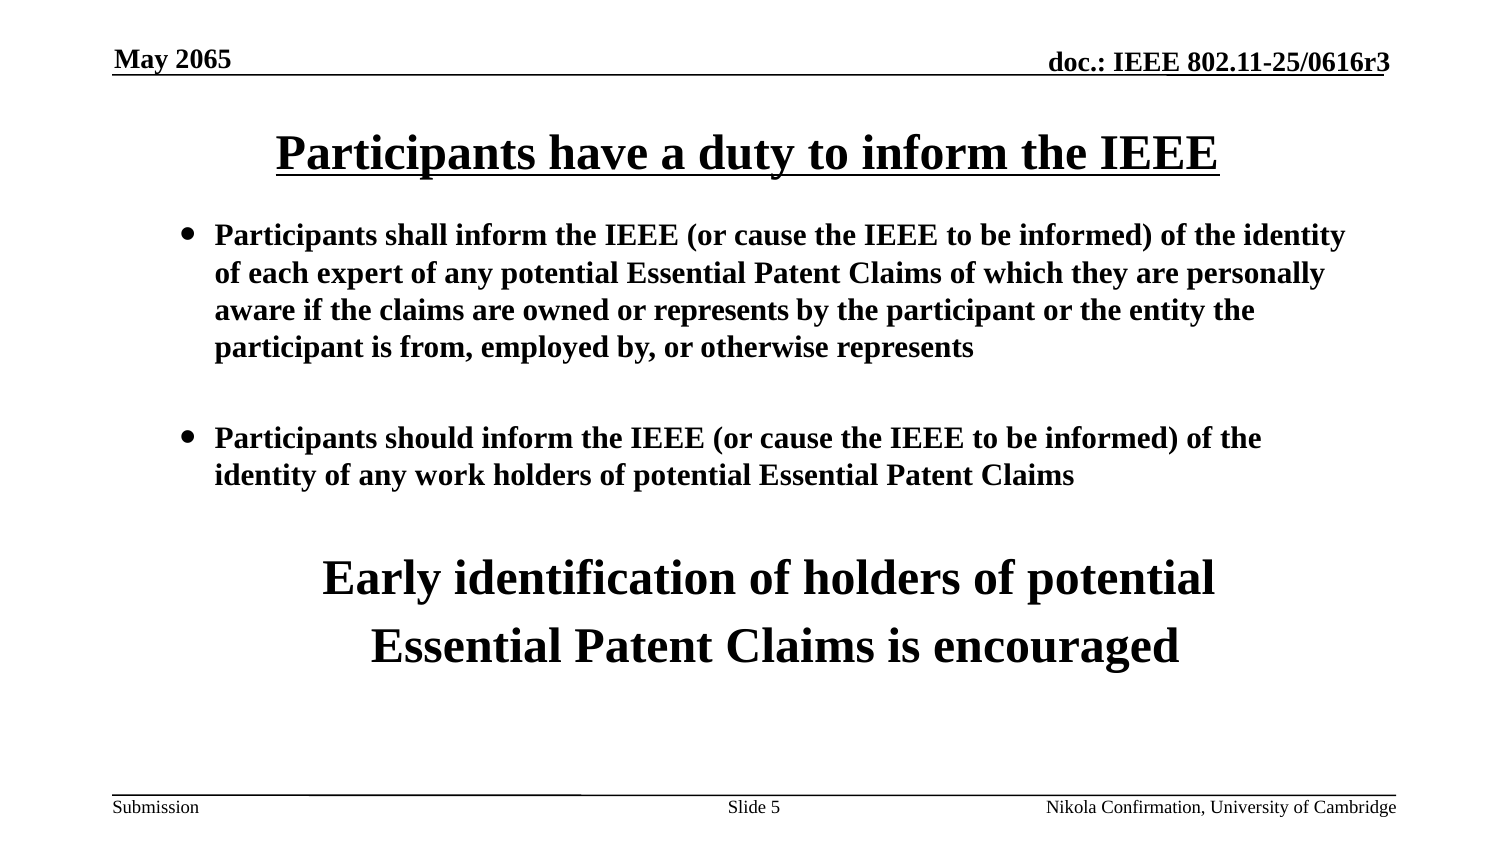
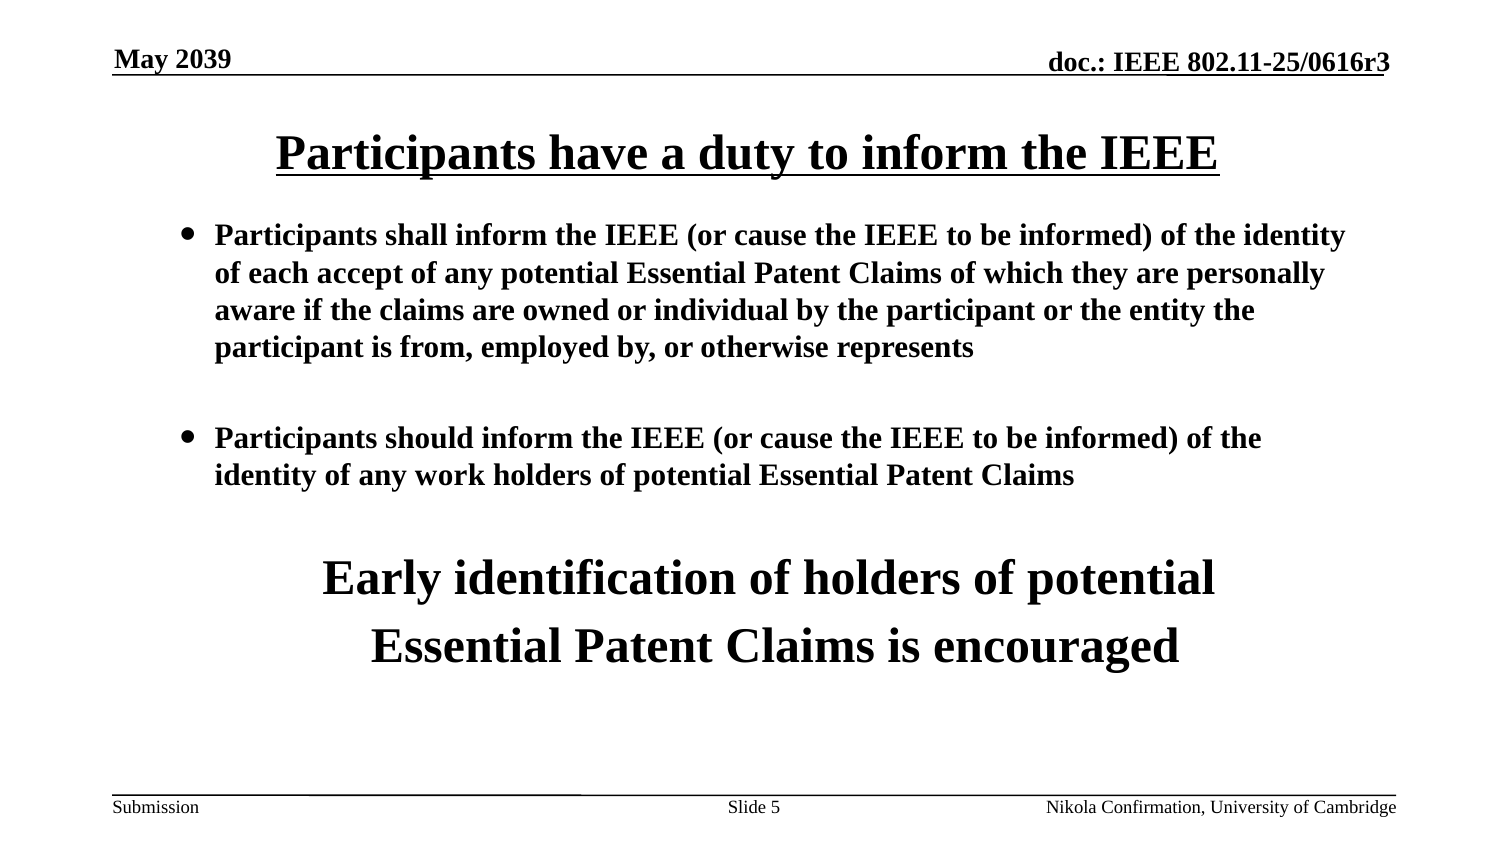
2065: 2065 -> 2039
expert: expert -> accept
or represents: represents -> individual
